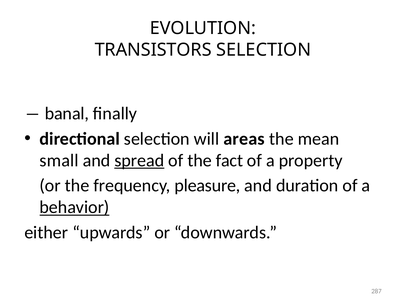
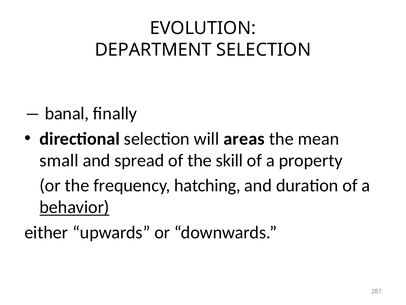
TRANSISTORS: TRANSISTORS -> DEPARTMENT
spread underline: present -> none
fact: fact -> skill
pleasure: pleasure -> hatching
